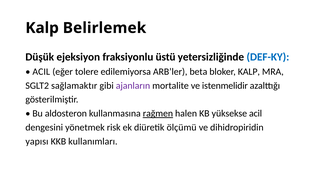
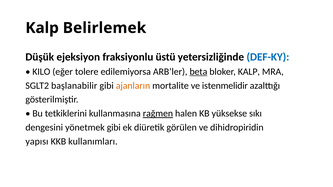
ACIL at (41, 72): ACIL -> KILO
beta underline: none -> present
sağlamaktır: sağlamaktır -> başlanabilir
ajanların colour: purple -> orange
aldosteron: aldosteron -> tetkiklerini
yüksekse acil: acil -> sıkı
yönetmek risk: risk -> gibi
ölçümü: ölçümü -> görülen
